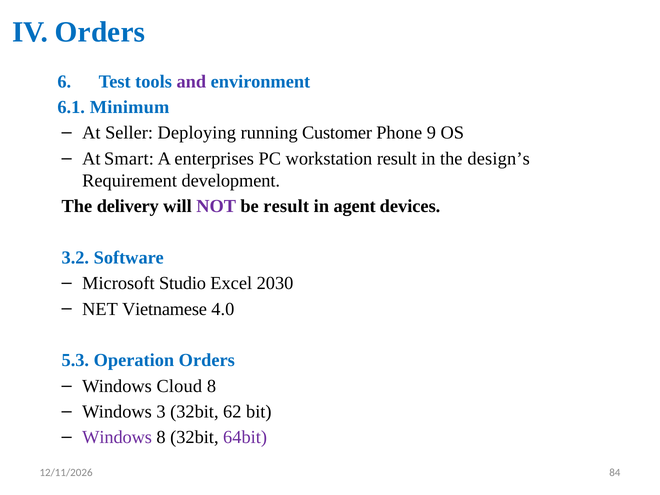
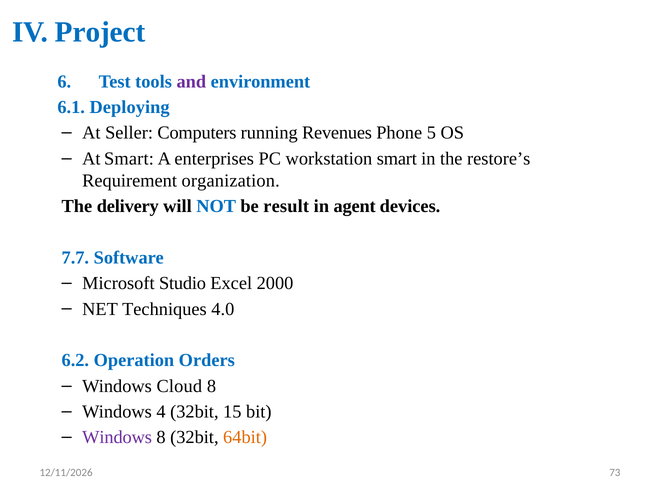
IV Orders: Orders -> Project
Minimum: Minimum -> Deploying
Deploying: Deploying -> Computers
Customer: Customer -> Revenues
9: 9 -> 5
workstation result: result -> smart
design’s: design’s -> restore’s
development: development -> organization
NOT colour: purple -> blue
3.2: 3.2 -> 7.7
2030: 2030 -> 2000
Vietnamese: Vietnamese -> Techniques
5.3: 5.3 -> 6.2
3: 3 -> 4
62: 62 -> 15
64bit colour: purple -> orange
84: 84 -> 73
